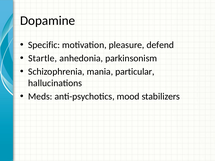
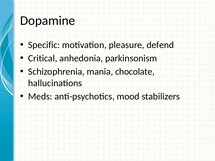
Startle: Startle -> Critical
particular: particular -> chocolate
